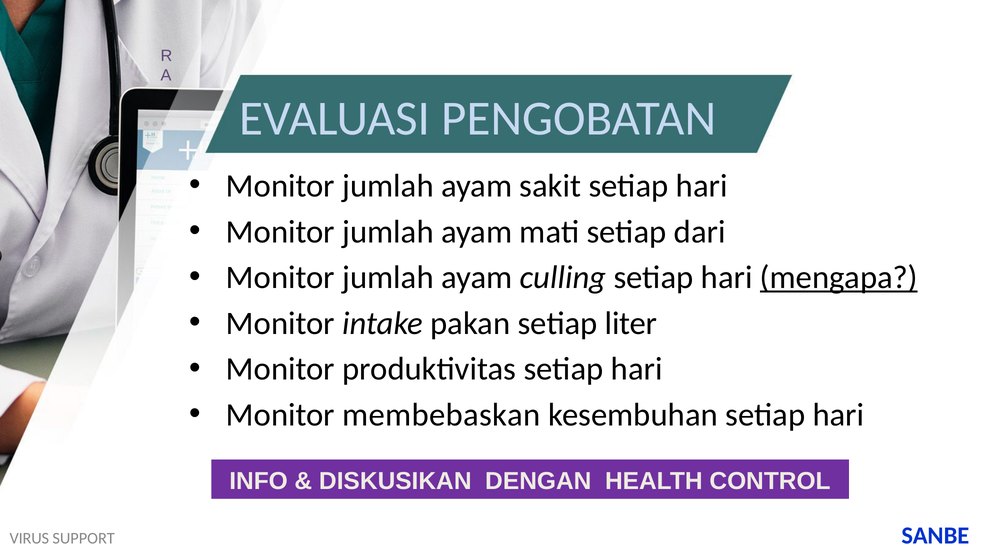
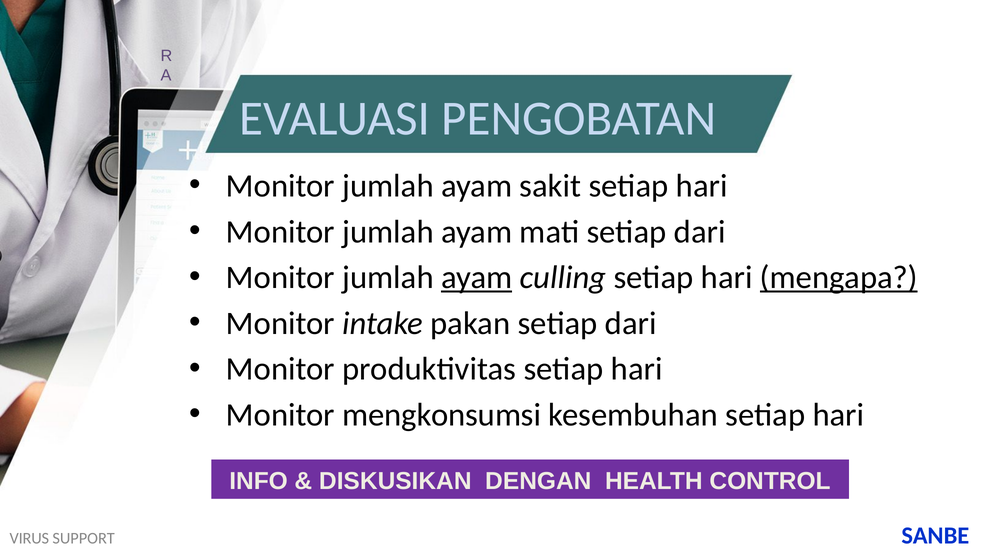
ayam at (477, 277) underline: none -> present
pakan setiap liter: liter -> dari
membebaskan: membebaskan -> mengkonsumsi
